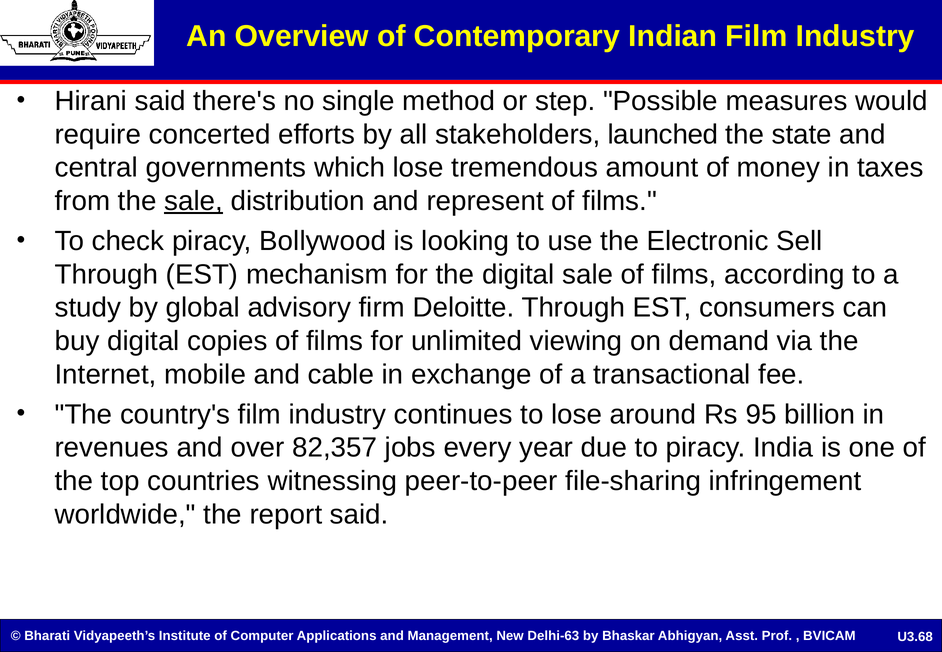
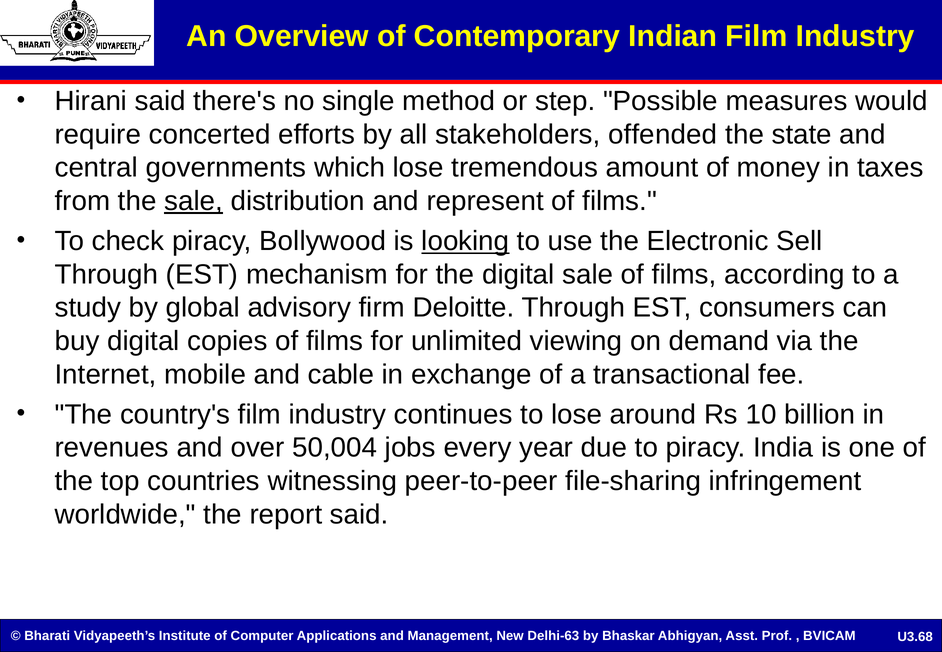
launched: launched -> offended
looking underline: none -> present
95: 95 -> 10
82,357: 82,357 -> 50,004
